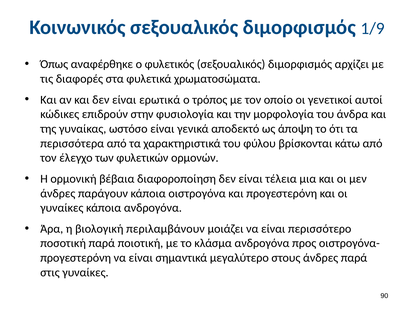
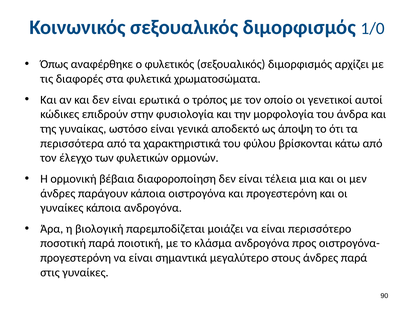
1/9: 1/9 -> 1/0
περιλαμβάνουν: περιλαμβάνουν -> παρεμποδίζεται
